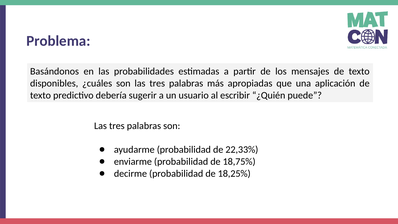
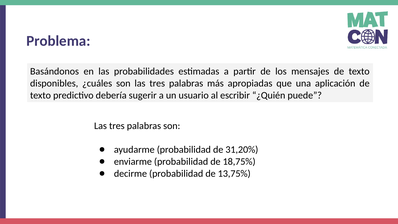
22,33%: 22,33% -> 31,20%
18,25%: 18,25% -> 13,75%
